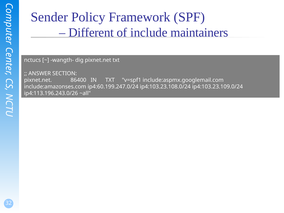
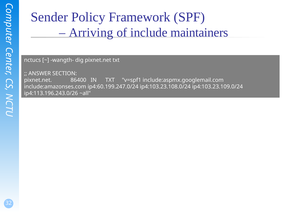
Different: Different -> Arriving
